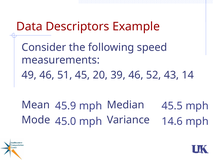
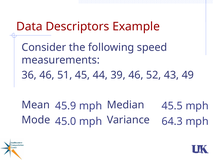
49: 49 -> 36
20: 20 -> 44
14: 14 -> 49
14.6: 14.6 -> 64.3
